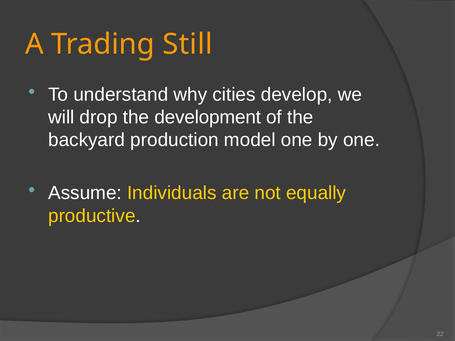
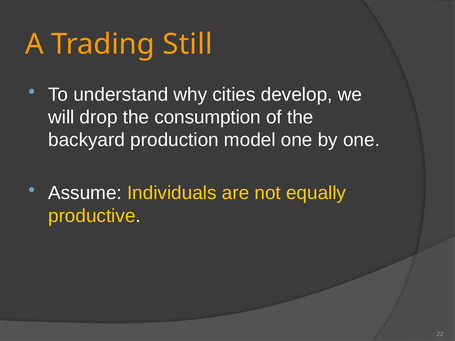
development: development -> consumption
